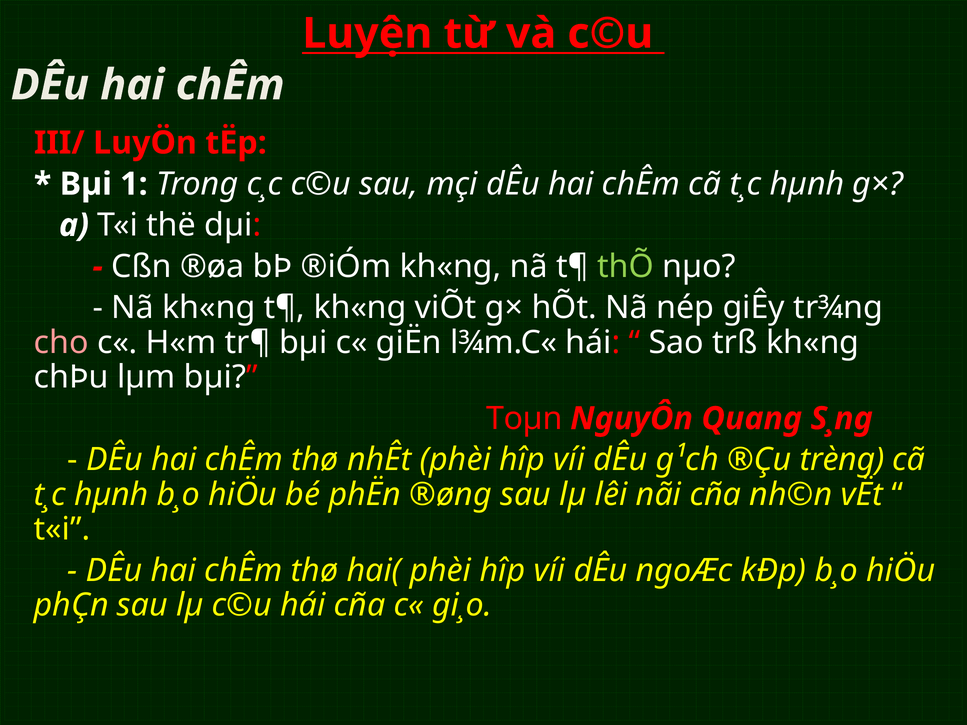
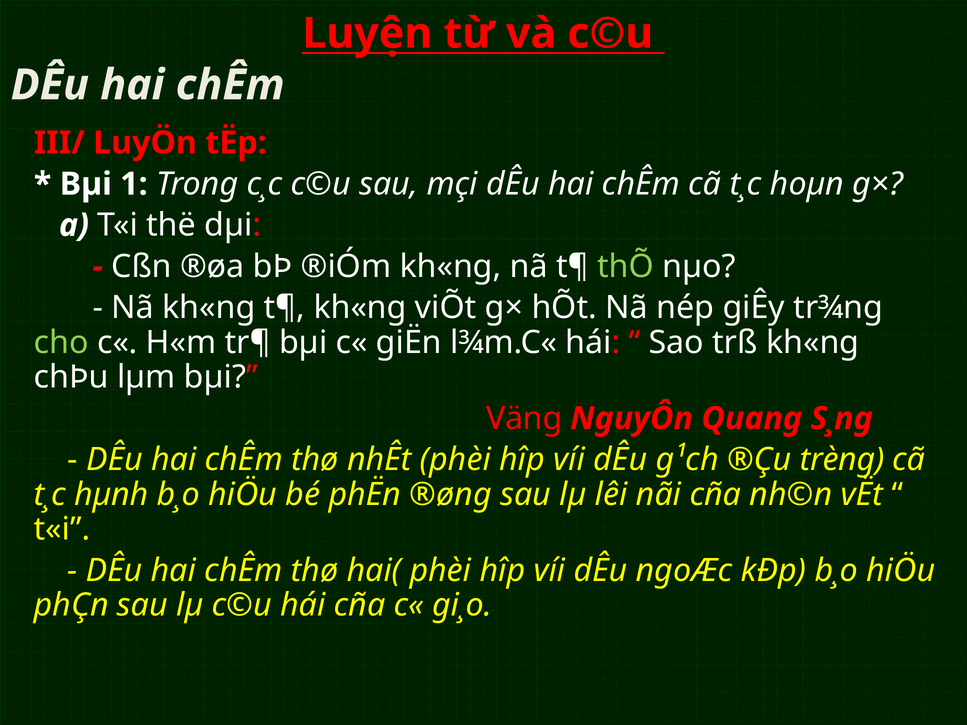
chÊm cã t¸c hµnh: hµnh -> hoµn
cho colour: pink -> light green
Toµn: Toµn -> Väng
